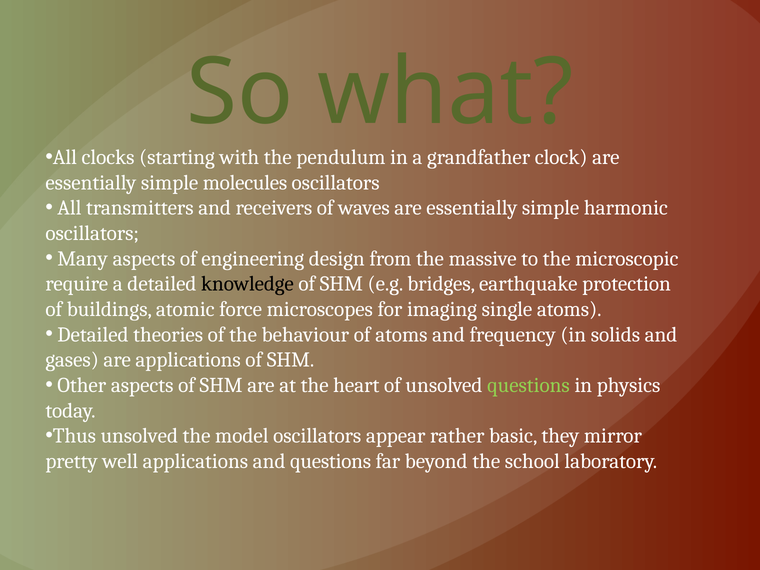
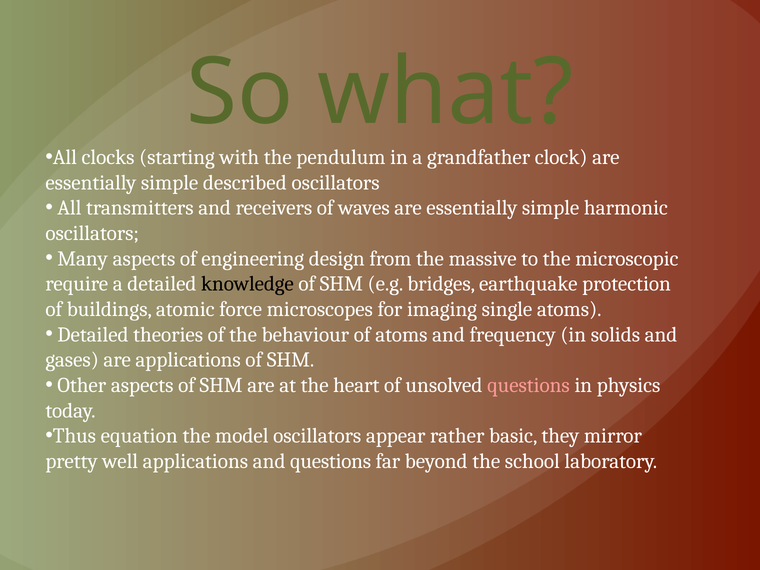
molecules: molecules -> described
questions at (528, 385) colour: light green -> pink
Thus unsolved: unsolved -> equation
